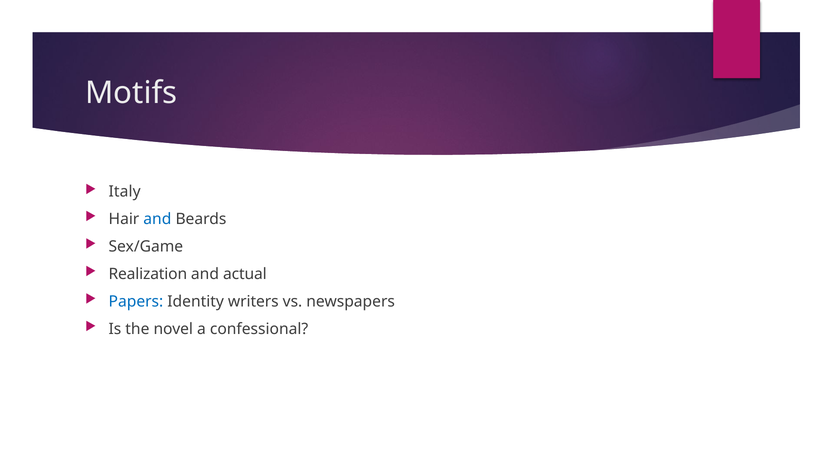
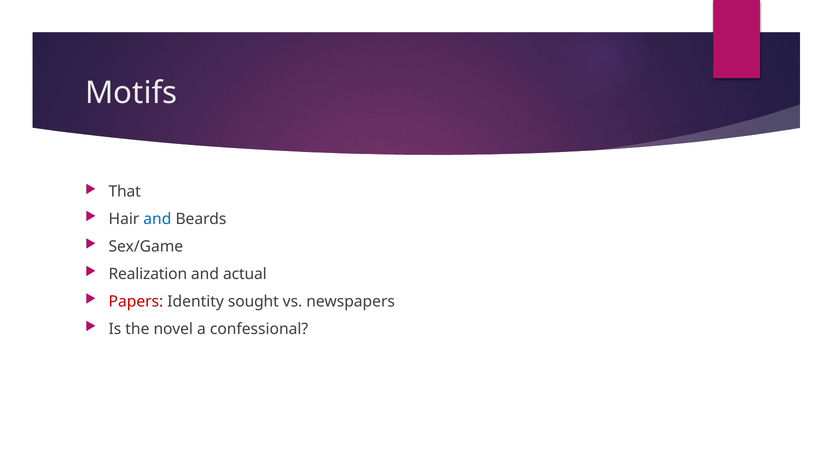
Italy: Italy -> That
Papers colour: blue -> red
writers: writers -> sought
